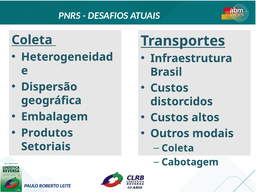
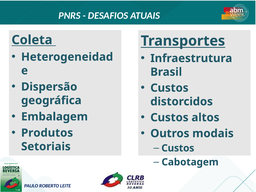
Coleta at (178, 148): Coleta -> Custos
